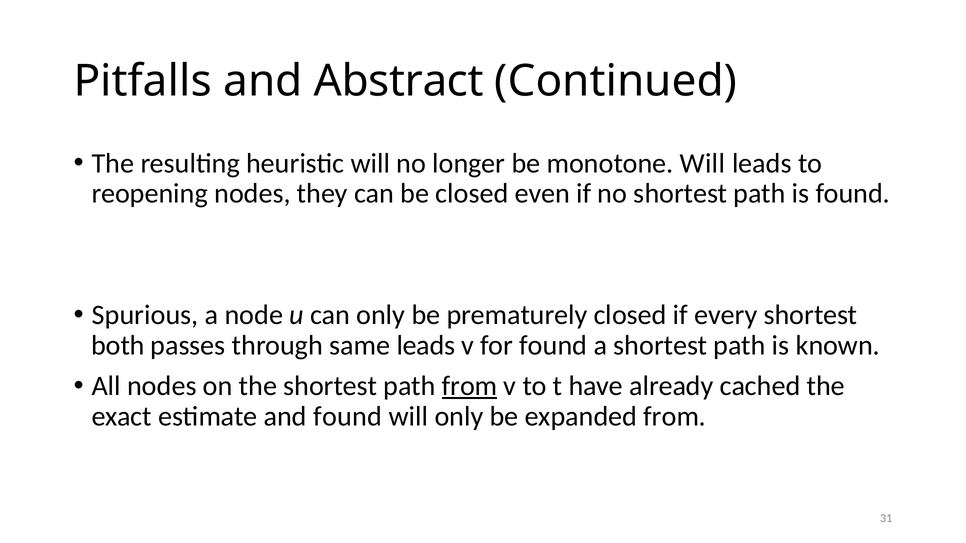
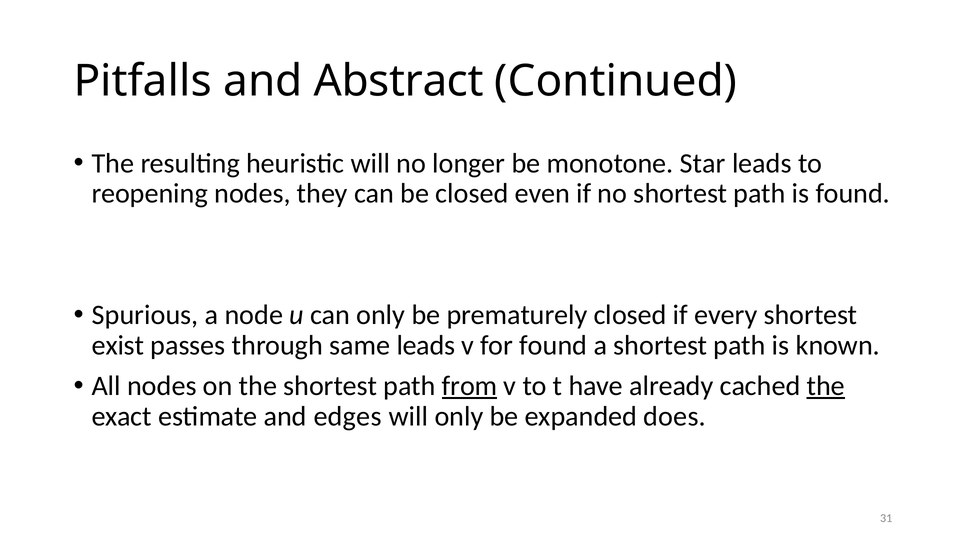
monotone Will: Will -> Star
both: both -> exist
the at (826, 386) underline: none -> present
and found: found -> edges
expanded from: from -> does
